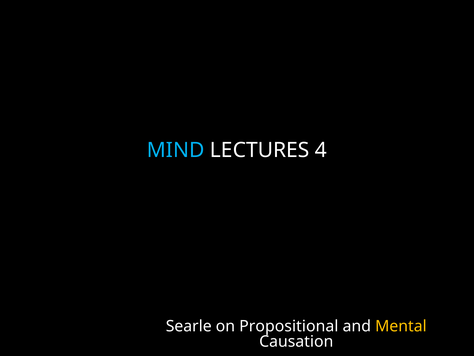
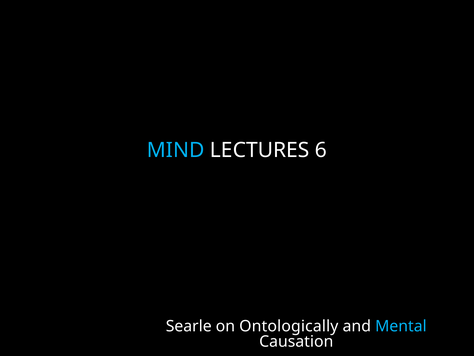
4: 4 -> 6
Propositional: Propositional -> Ontologically
Mental colour: yellow -> light blue
